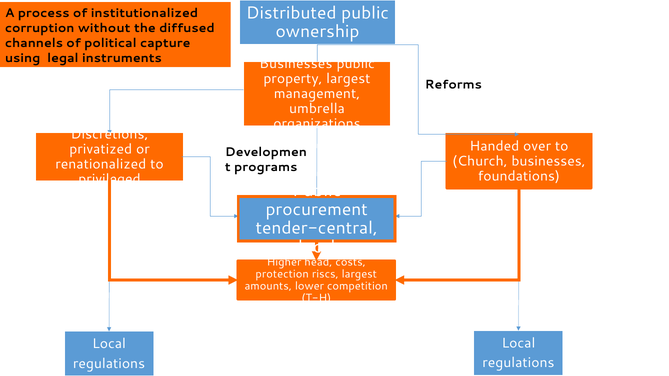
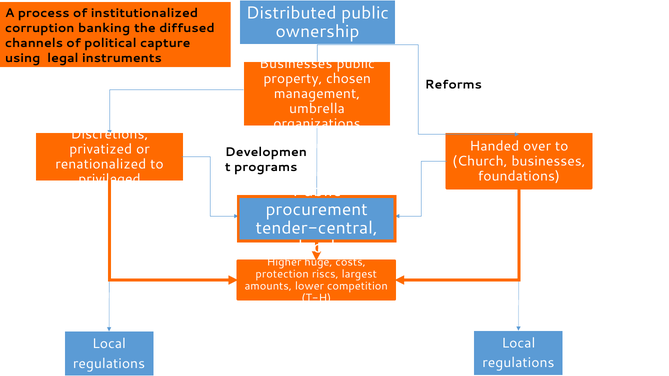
without: without -> banking
property largest: largest -> chosen
head: head -> huge
